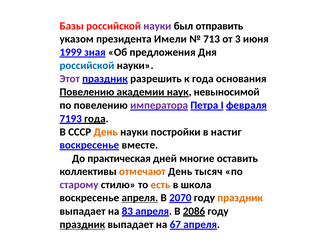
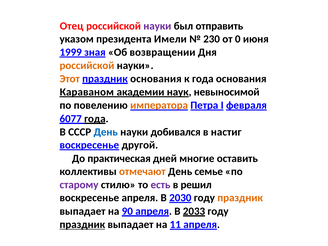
Базы: Базы -> Отец
713: 713 -> 230
3: 3 -> 0
предложения: предложения -> возвращении
российской at (87, 66) colour: blue -> orange
Этот colour: purple -> orange
праздник разрешить: разрешить -> основания
Повелению at (87, 92): Повелению -> Караваном
императора colour: purple -> orange
7193: 7193 -> 6077
День at (106, 132) colour: orange -> blue
постройки: постройки -> добивался
вместе: вместе -> другой
тысяч: тысяч -> семье
есть colour: orange -> purple
школа: школа -> решил
апреля at (140, 198) underline: present -> none
2070: 2070 -> 2030
83: 83 -> 90
2086: 2086 -> 2033
67: 67 -> 11
